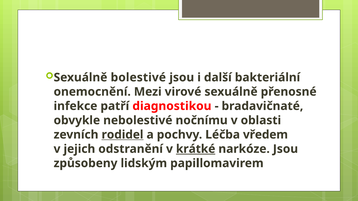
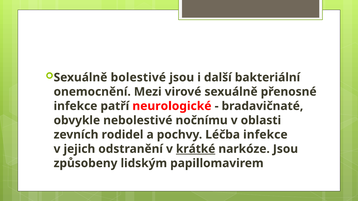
diagnostikou: diagnostikou -> neurologické
rodidel underline: present -> none
Léčba vředem: vředem -> infekce
